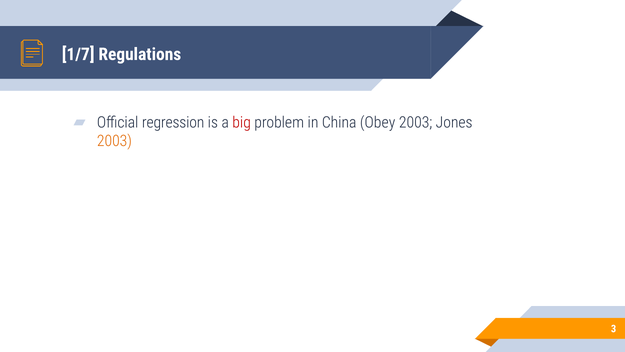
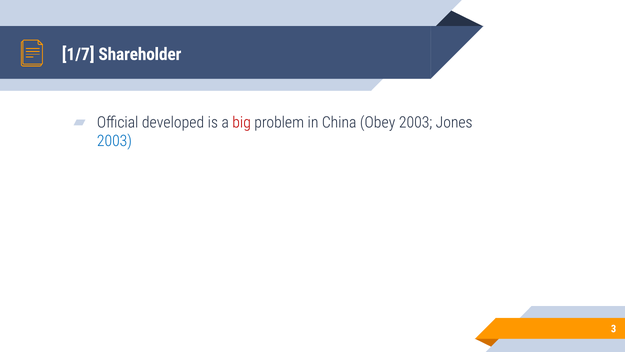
Regulations: Regulations -> Shareholder
regression: regression -> developed
2003 at (114, 141) colour: orange -> blue
